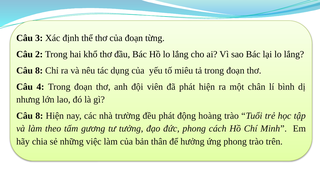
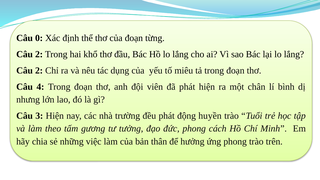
3: 3 -> 0
8 at (39, 70): 8 -> 2
8 at (39, 116): 8 -> 3
hoàng: hoàng -> huyền
